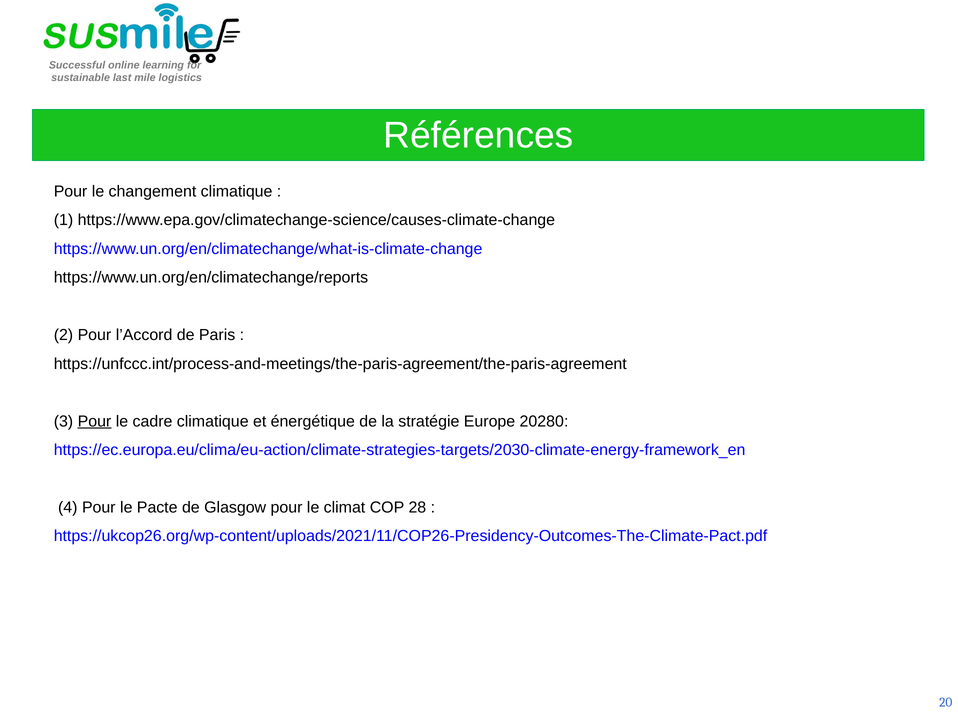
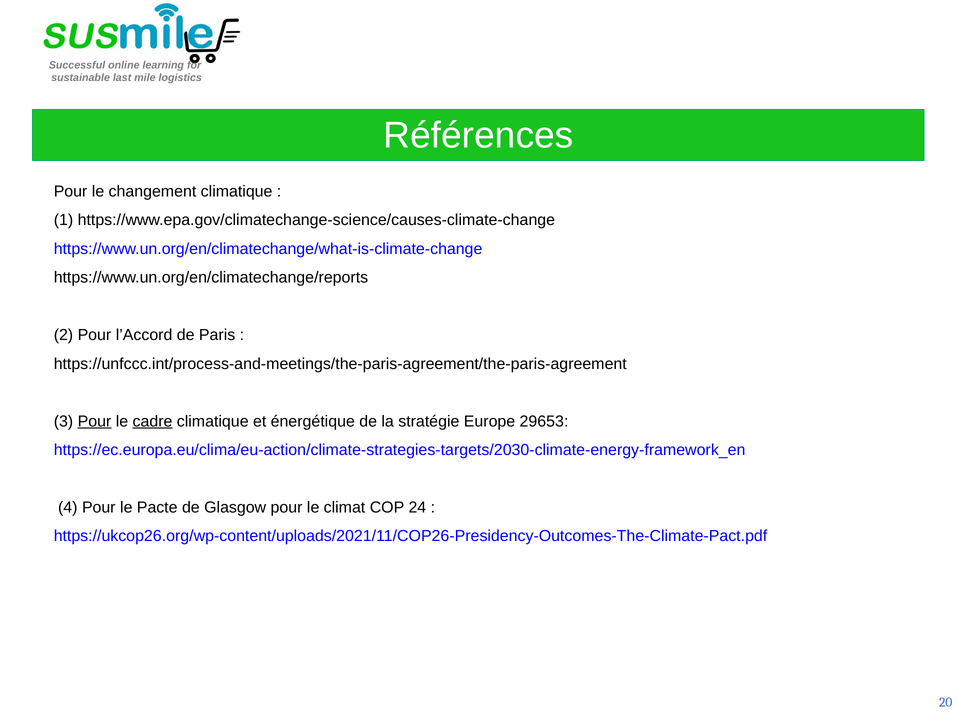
cadre underline: none -> present
20280: 20280 -> 29653
28: 28 -> 24
